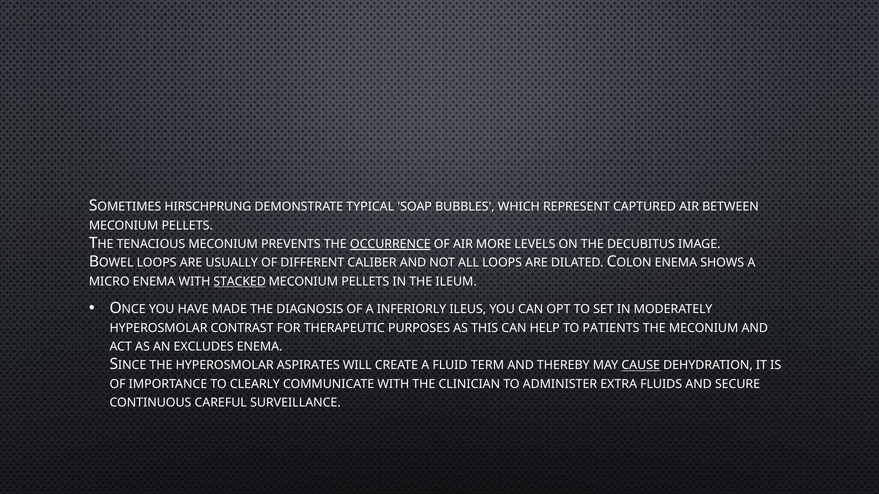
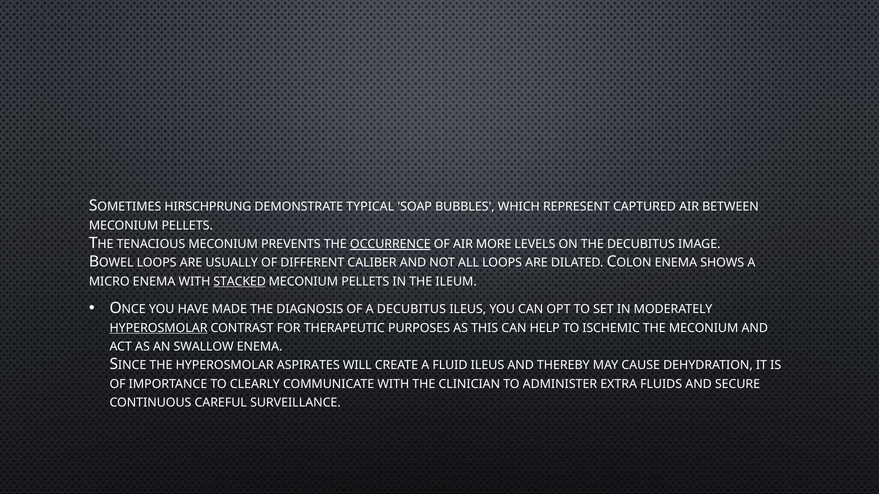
A INFERIORLY: INFERIORLY -> DECUBITUS
HYPEROSMOLAR at (159, 328) underline: none -> present
PATIENTS: PATIENTS -> ISCHEMIC
EXCLUDES: EXCLUDES -> SWALLOW
FLUID TERM: TERM -> ILEUS
CAUSE underline: present -> none
